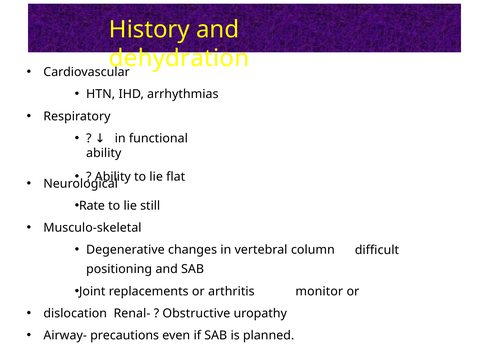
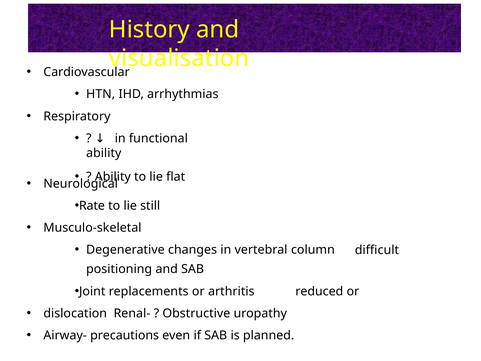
dehydration: dehydration -> visualisation
monitor: monitor -> reduced
